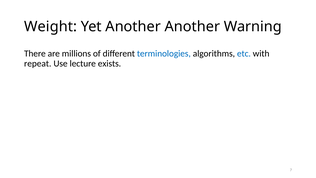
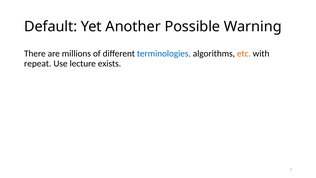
Weight: Weight -> Default
Another Another: Another -> Possible
etc colour: blue -> orange
